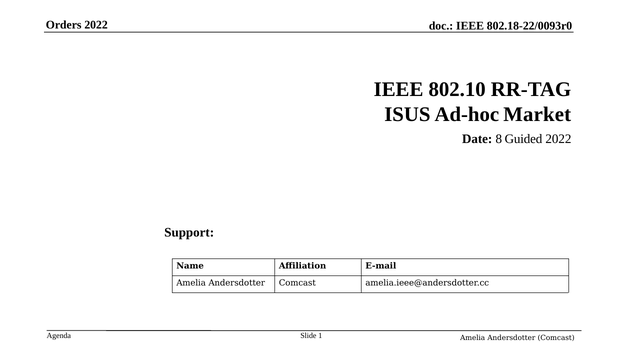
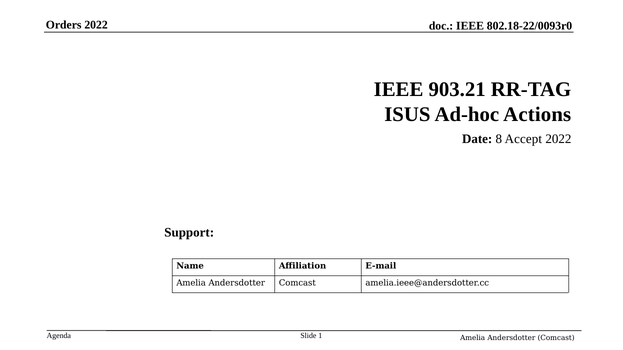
802.10: 802.10 -> 903.21
Market: Market -> Actions
Guided: Guided -> Accept
